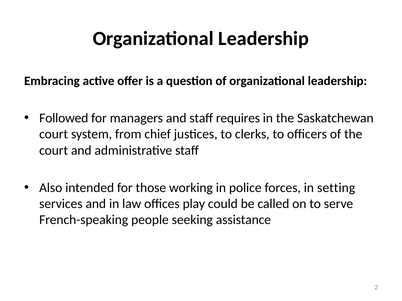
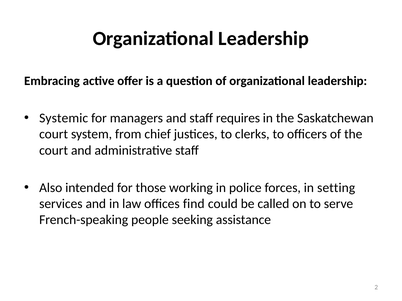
Followed: Followed -> Systemic
play: play -> find
